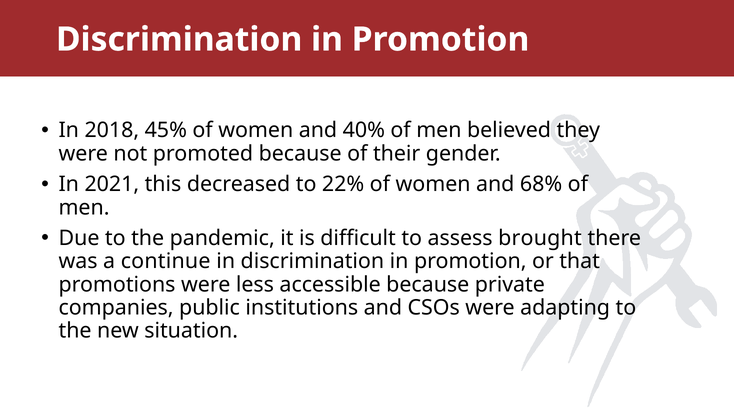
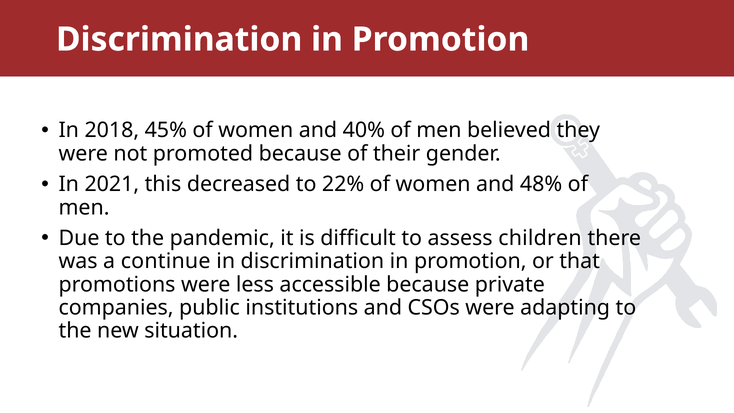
68%: 68% -> 48%
brought: brought -> children
